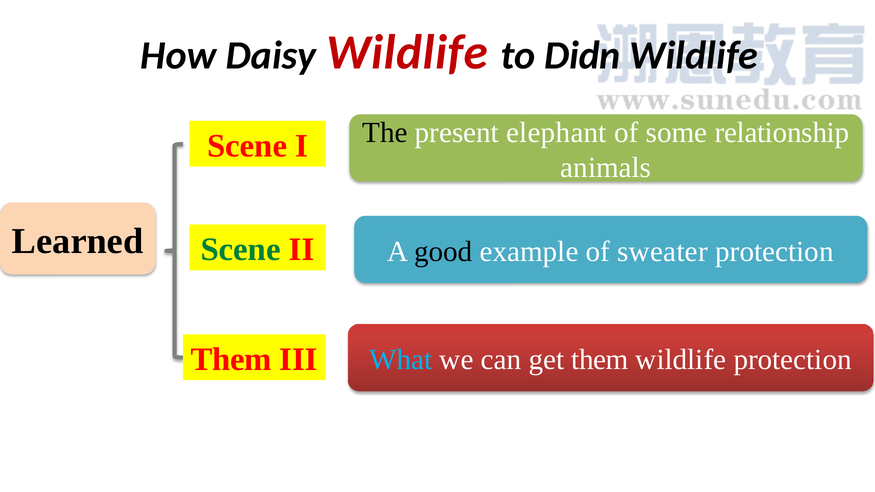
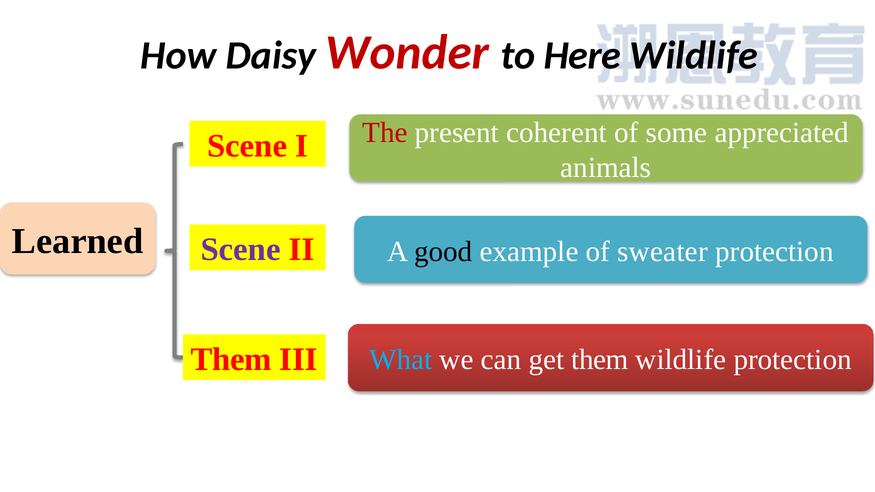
Daisy Wildlife: Wildlife -> Wonder
Didn: Didn -> Here
The colour: black -> red
elephant: elephant -> coherent
relationship: relationship -> appreciated
Scene at (241, 250) colour: green -> purple
